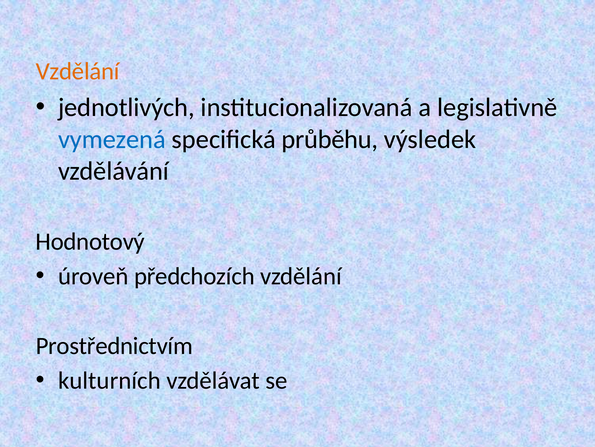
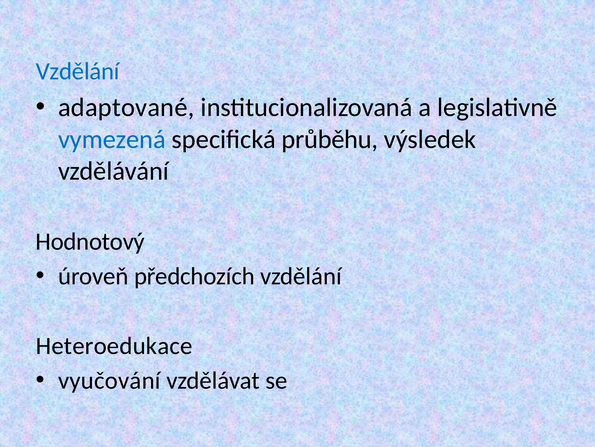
Vzdělání at (78, 71) colour: orange -> blue
jednotlivých: jednotlivých -> adaptované
Prostřednictvím: Prostřednictvím -> Heteroedukace
kulturních: kulturních -> vyučování
